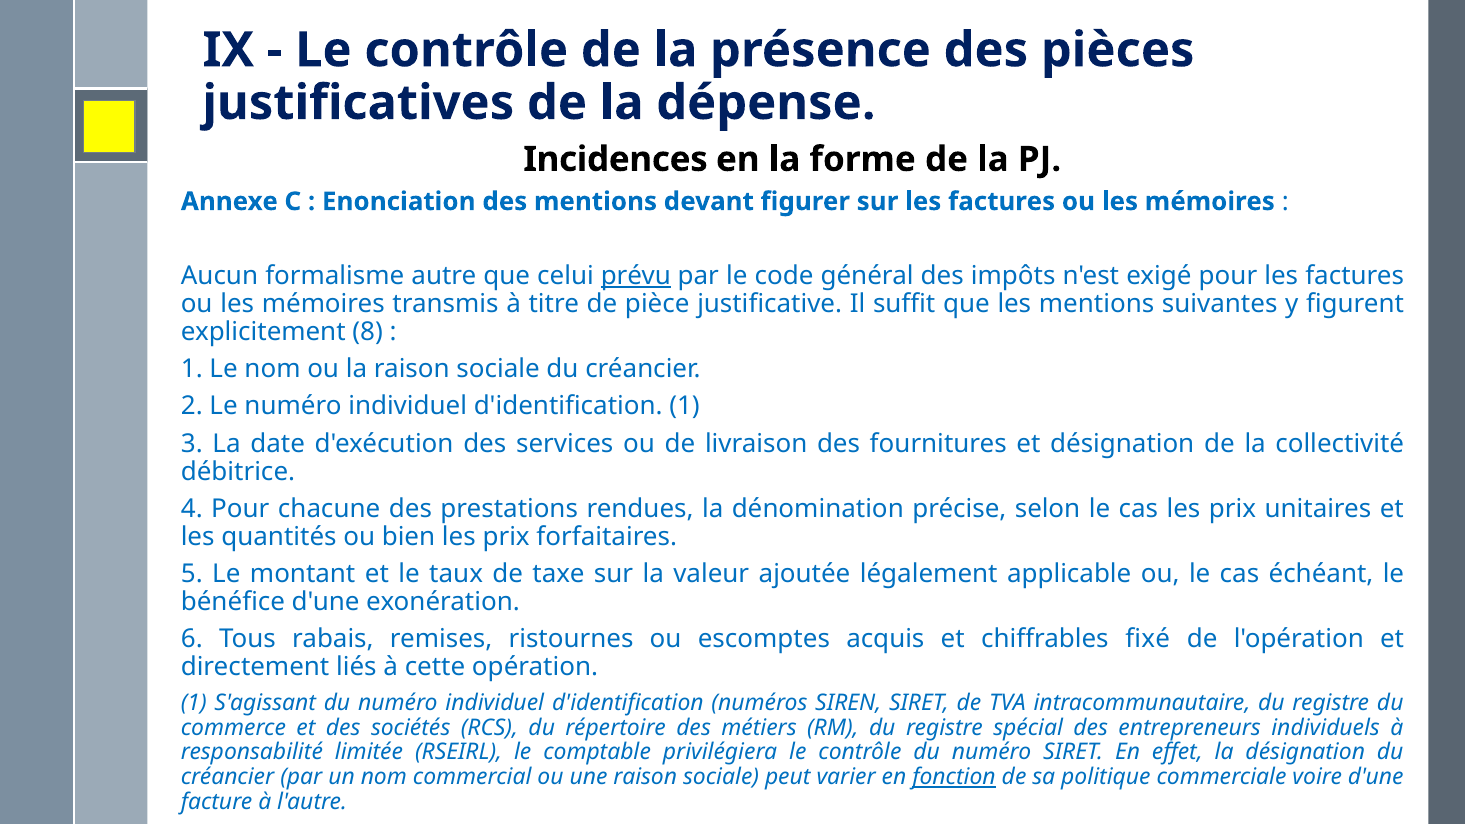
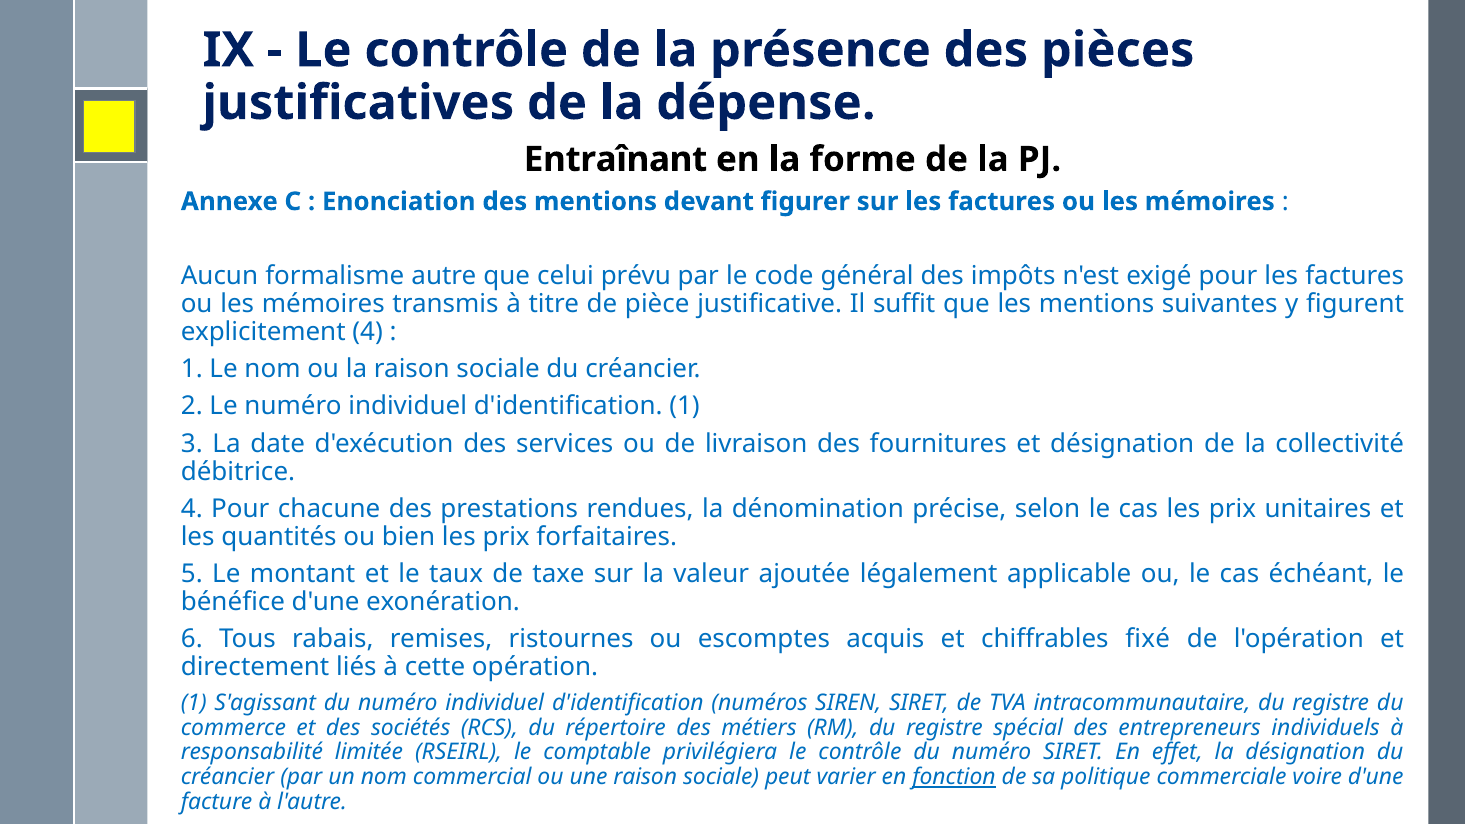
Incidences: Incidences -> Entraînant
prévu underline: present -> none
explicitement 8: 8 -> 4
